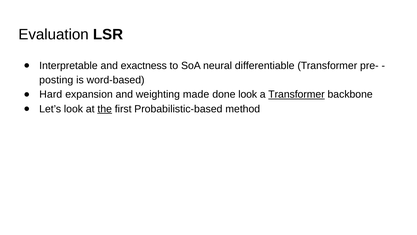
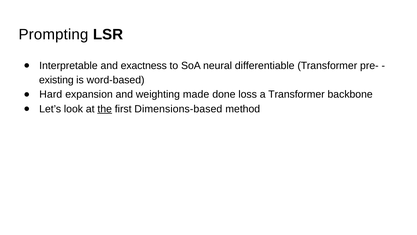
Evaluation: Evaluation -> Prompting
posting: posting -> existing
done look: look -> loss
Transformer at (296, 94) underline: present -> none
Probabilistic-based: Probabilistic-based -> Dimensions-based
